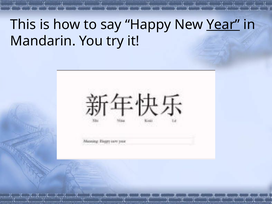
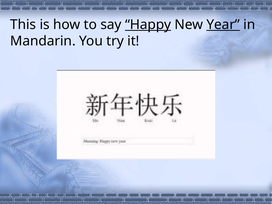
Happy underline: none -> present
